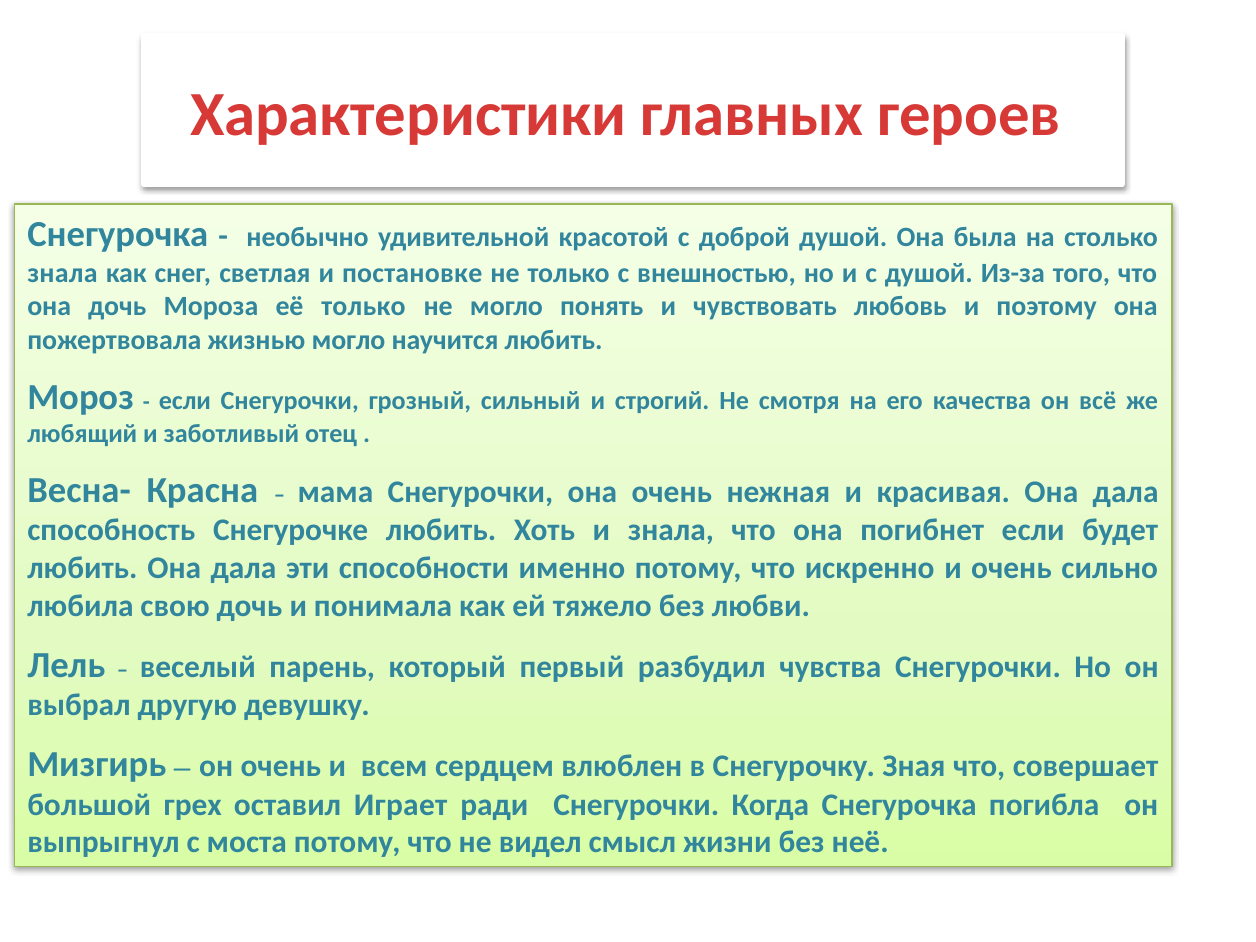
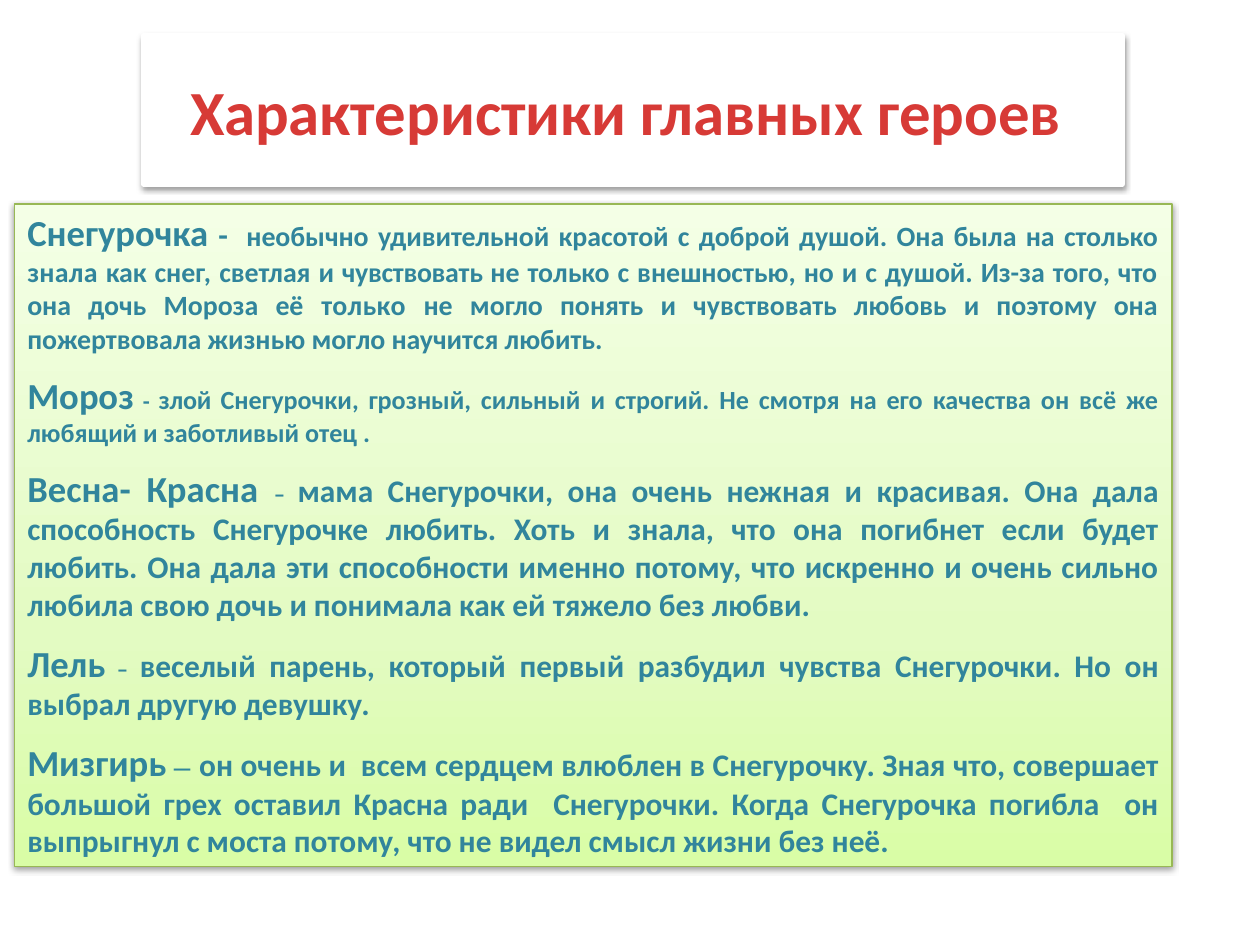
светлая и постановке: постановке -> чувствовать
если at (185, 400): если -> злой
оставил Играет: Играет -> Красна
